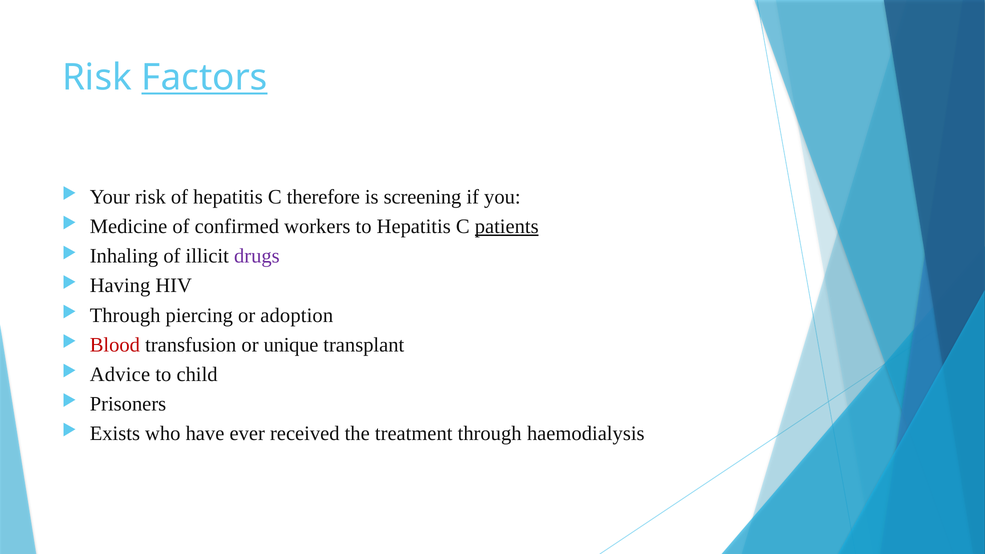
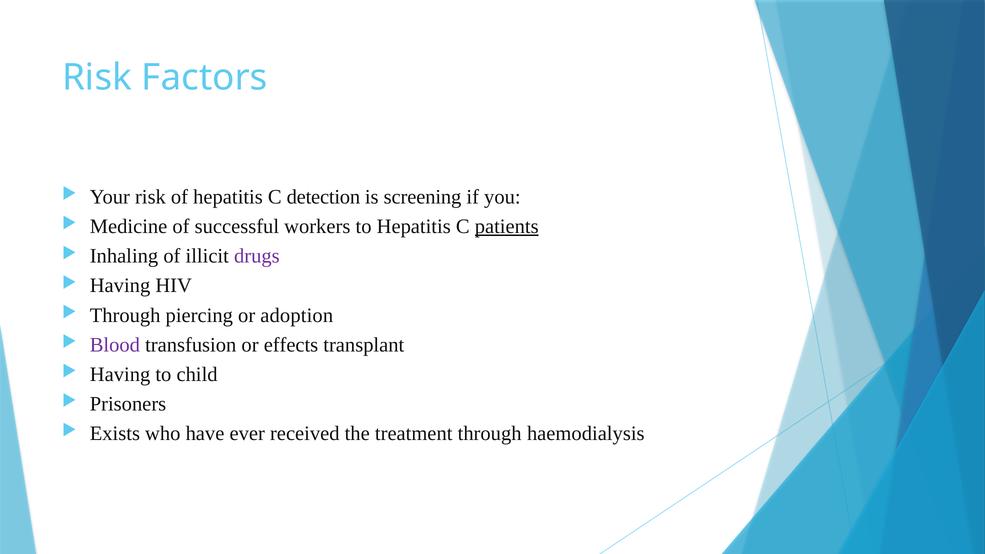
Factors underline: present -> none
therefore: therefore -> detection
confirmed: confirmed -> successful
Blood colour: red -> purple
unique: unique -> effects
Advice at (120, 374): Advice -> Having
